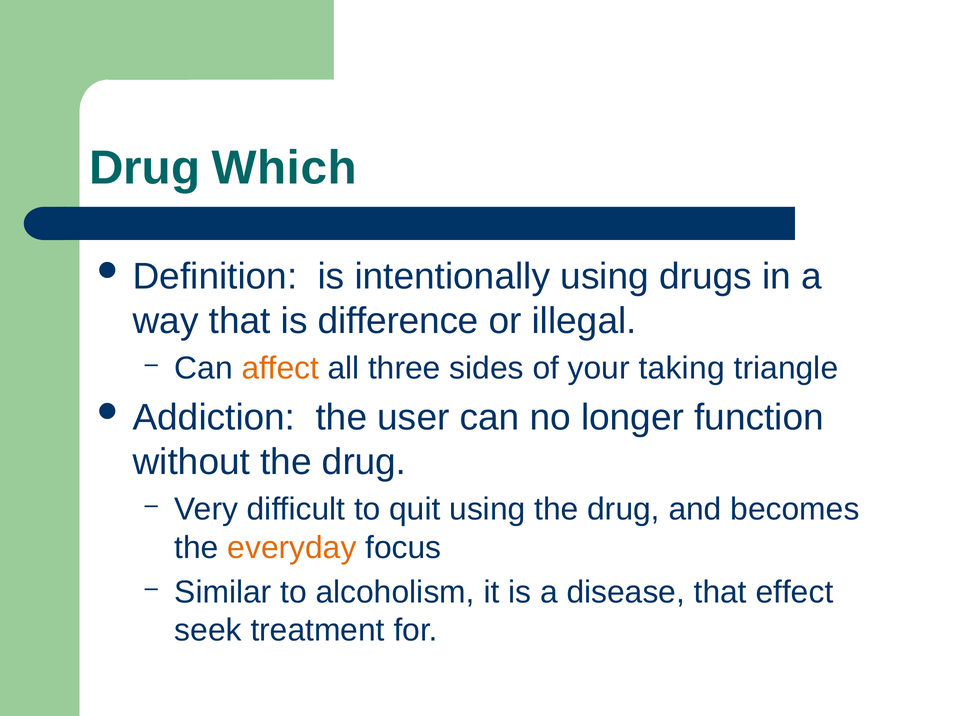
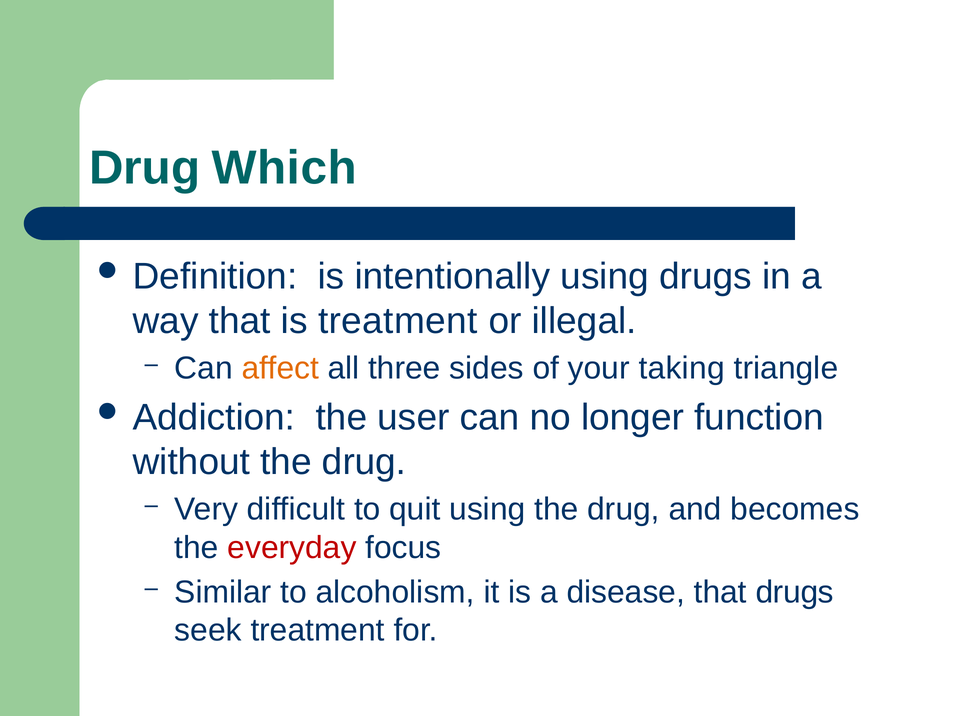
is difference: difference -> treatment
everyday colour: orange -> red
that effect: effect -> drugs
